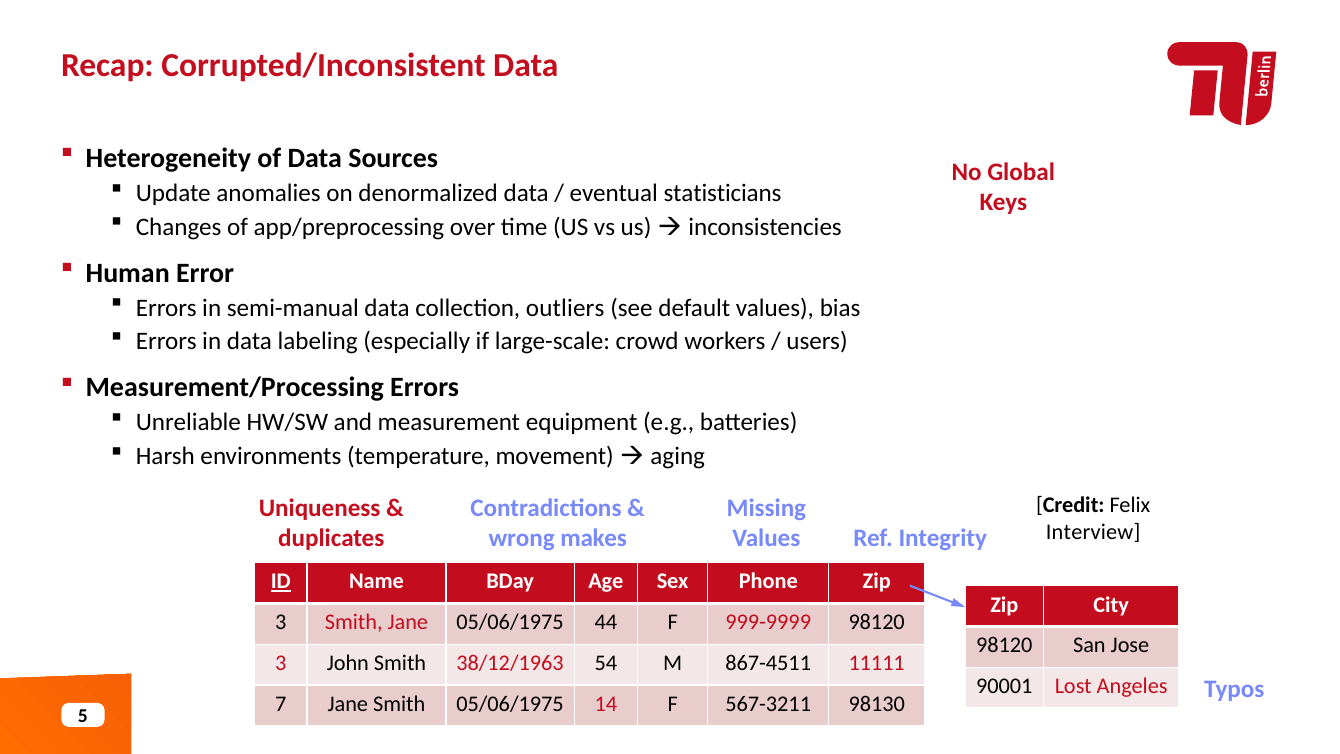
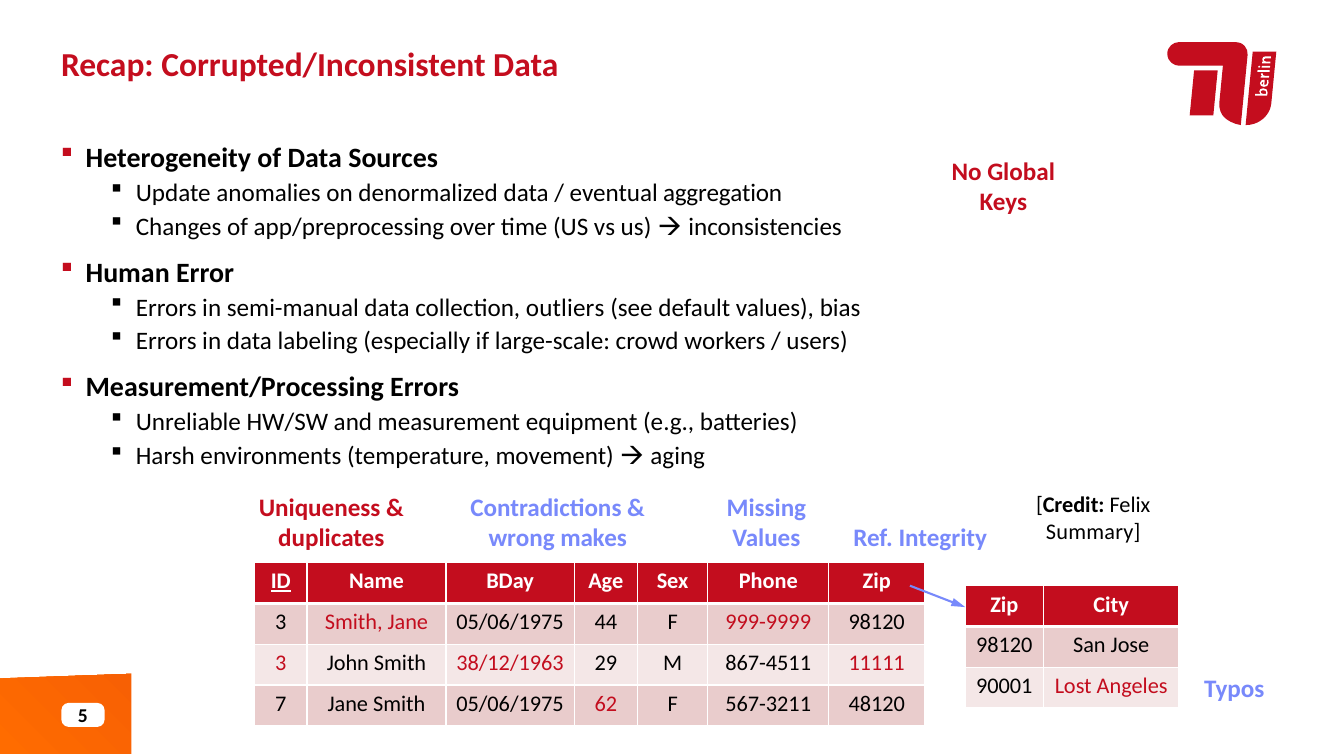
statisticians: statisticians -> aggregation
Interview: Interview -> Summary
54: 54 -> 29
14: 14 -> 62
98130: 98130 -> 48120
